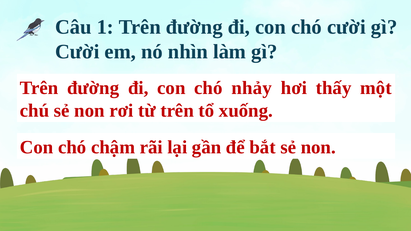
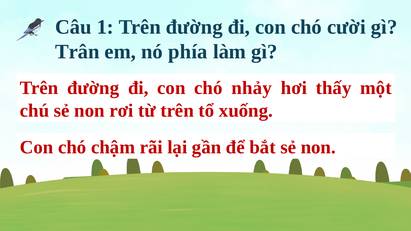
Cười at (77, 52): Cười -> Trân
nhìn: nhìn -> phía
